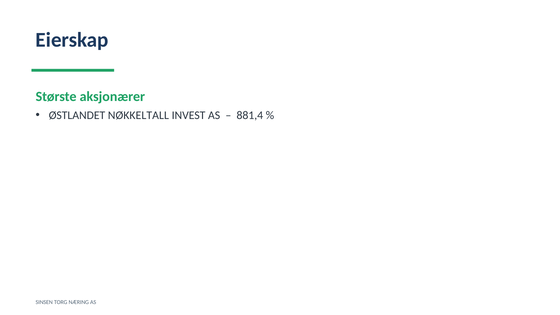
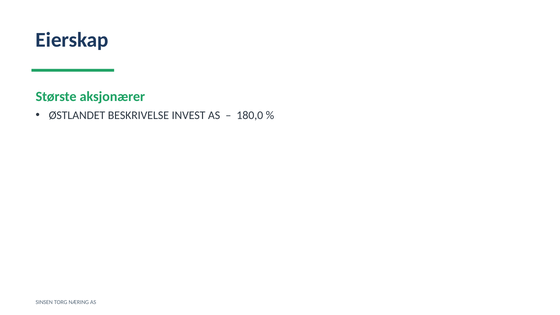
NØKKELTALL: NØKKELTALL -> BESKRIVELSE
881,4: 881,4 -> 180,0
